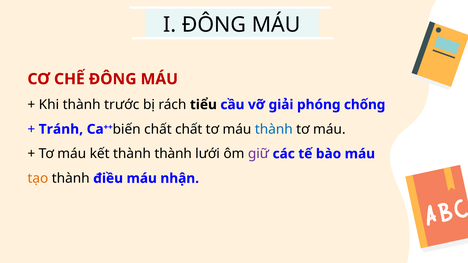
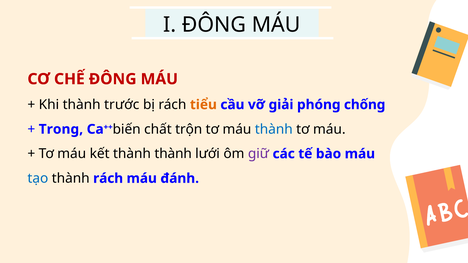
tiểu colour: black -> orange
Tránh: Tránh -> Trong
chất chất: chất -> trộn
tạo colour: orange -> blue
thành điều: điều -> rách
nhận: nhận -> đánh
